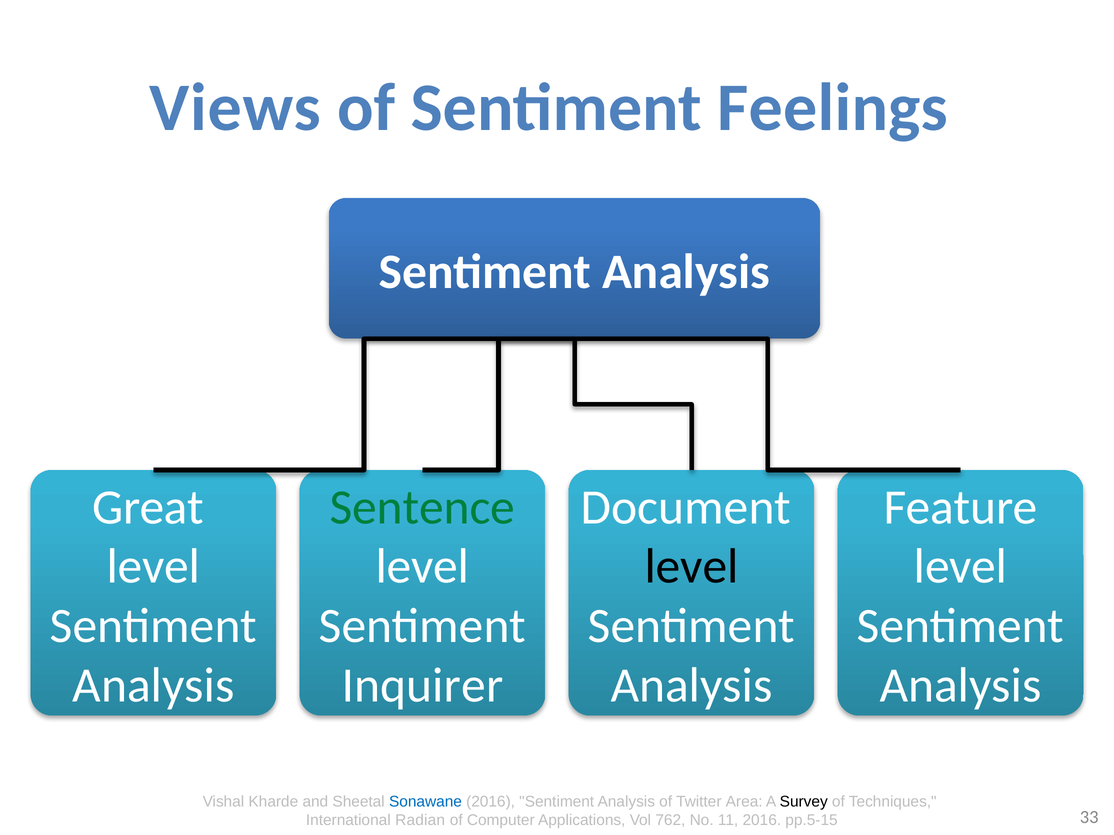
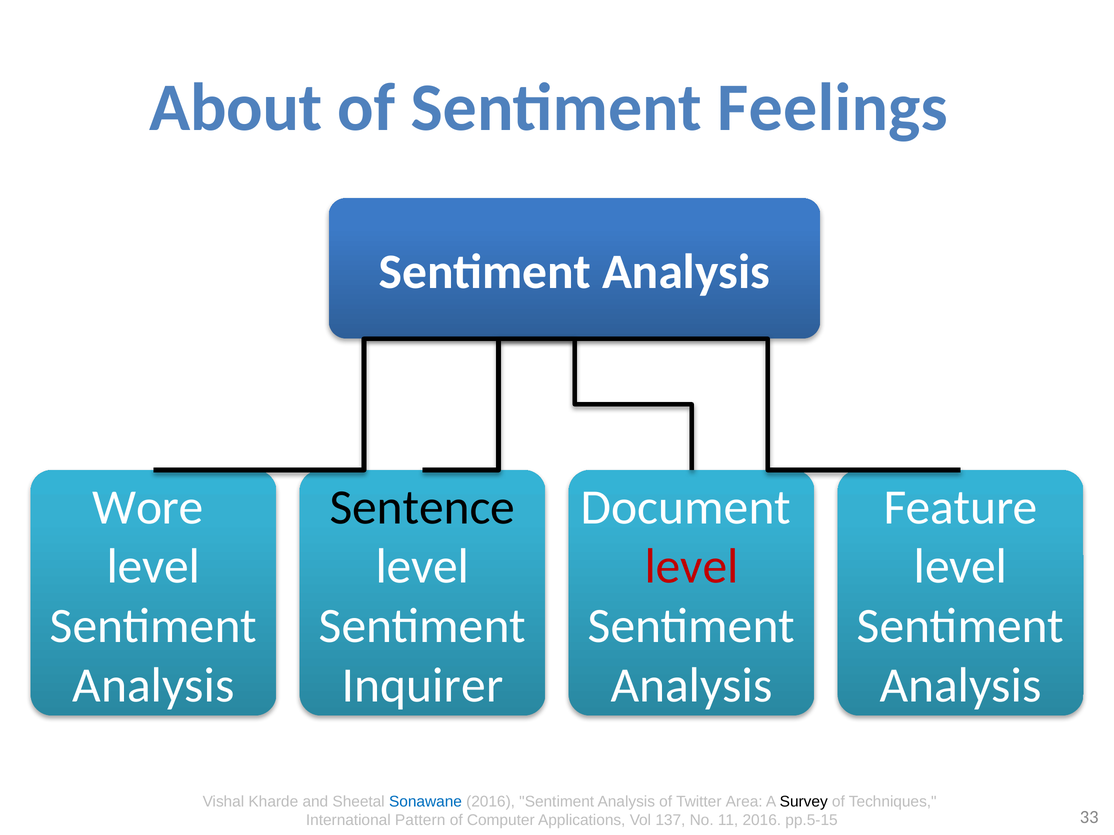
Views: Views -> About
Great: Great -> Wore
Sentence colour: green -> black
level at (692, 567) colour: black -> red
Radian: Radian -> Pattern
762: 762 -> 137
